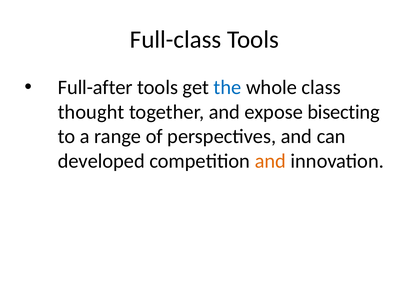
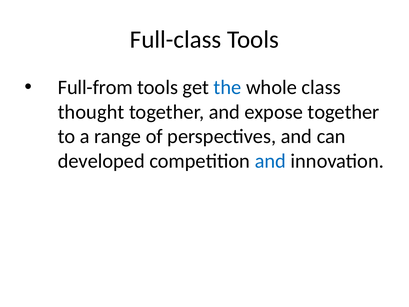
Full-after: Full-after -> Full-from
expose bisecting: bisecting -> together
and at (270, 161) colour: orange -> blue
